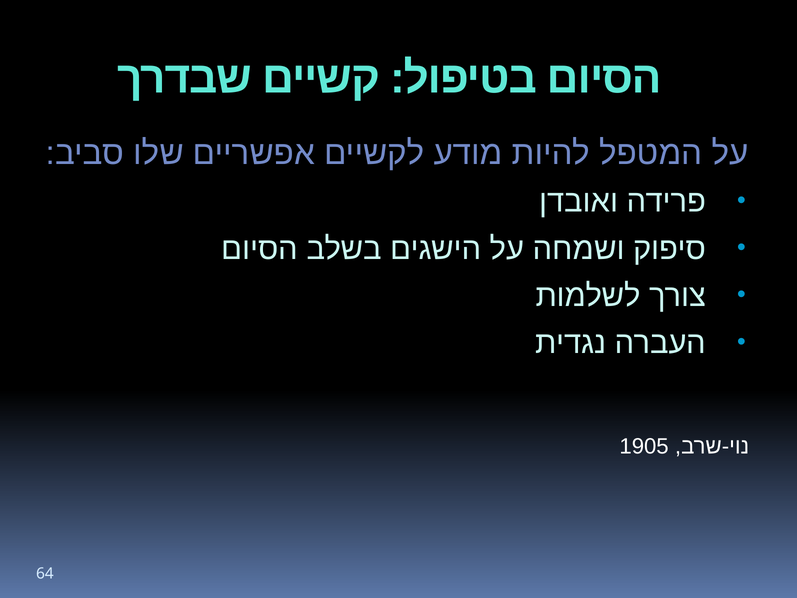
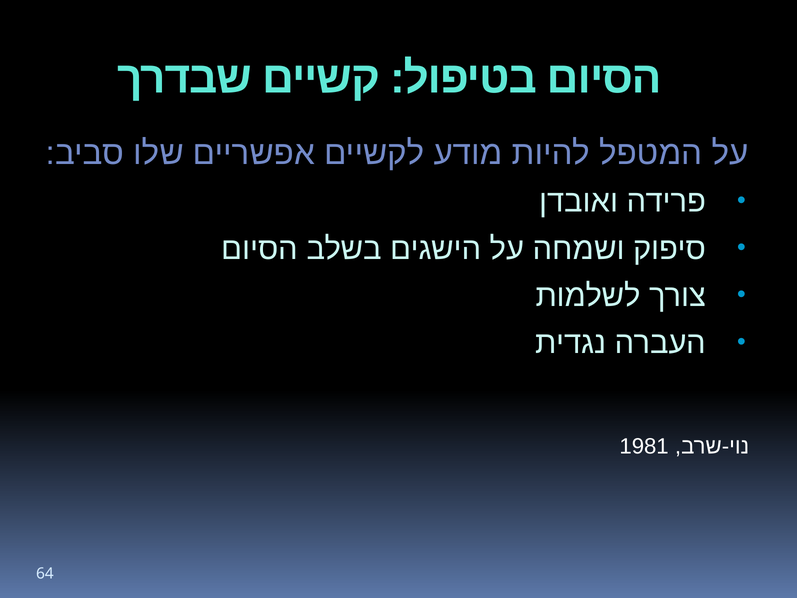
1905: 1905 -> 1981
